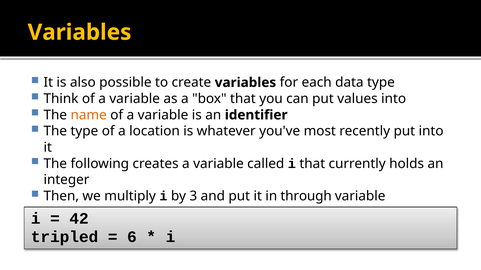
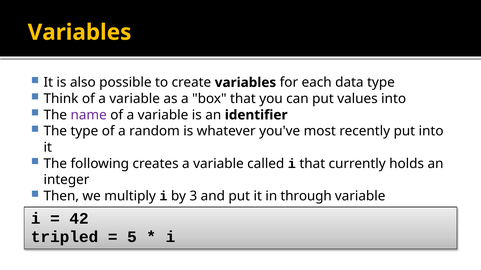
name colour: orange -> purple
location: location -> random
6: 6 -> 5
